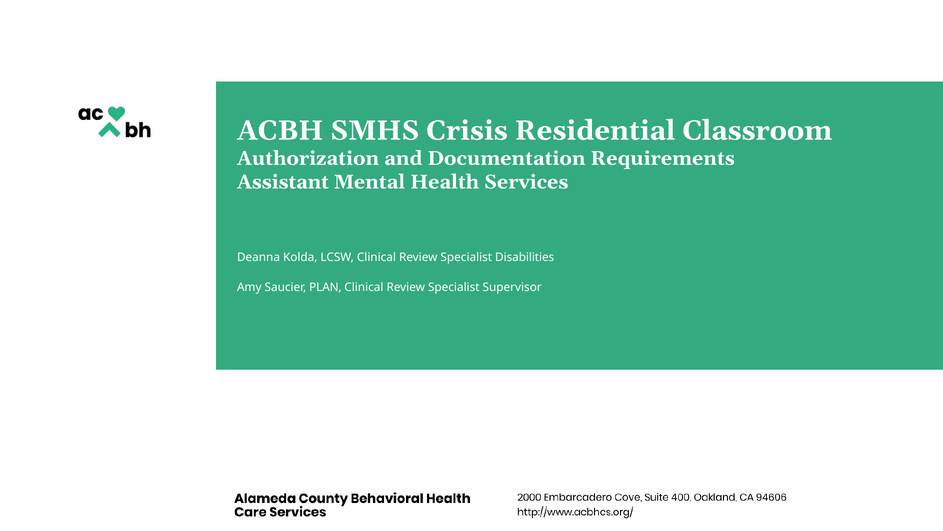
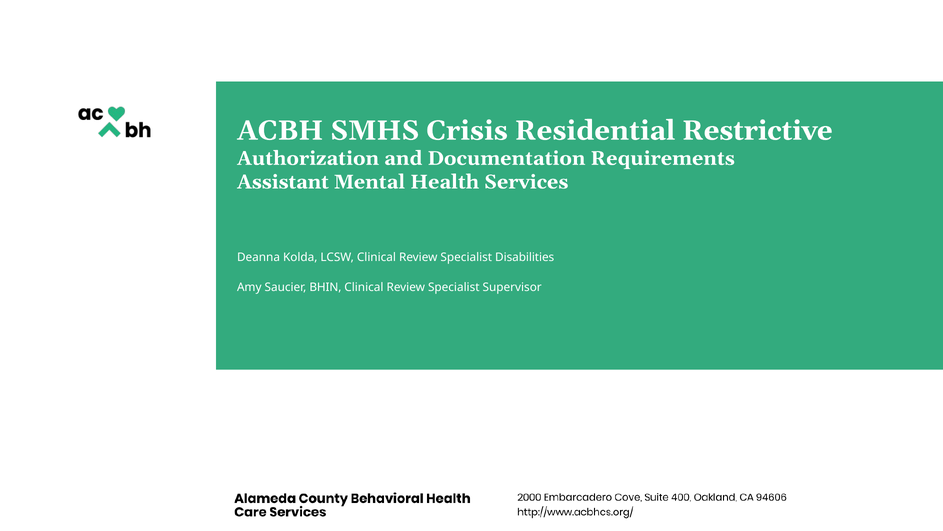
Classroom: Classroom -> Restrictive
PLAN: PLAN -> BHIN
